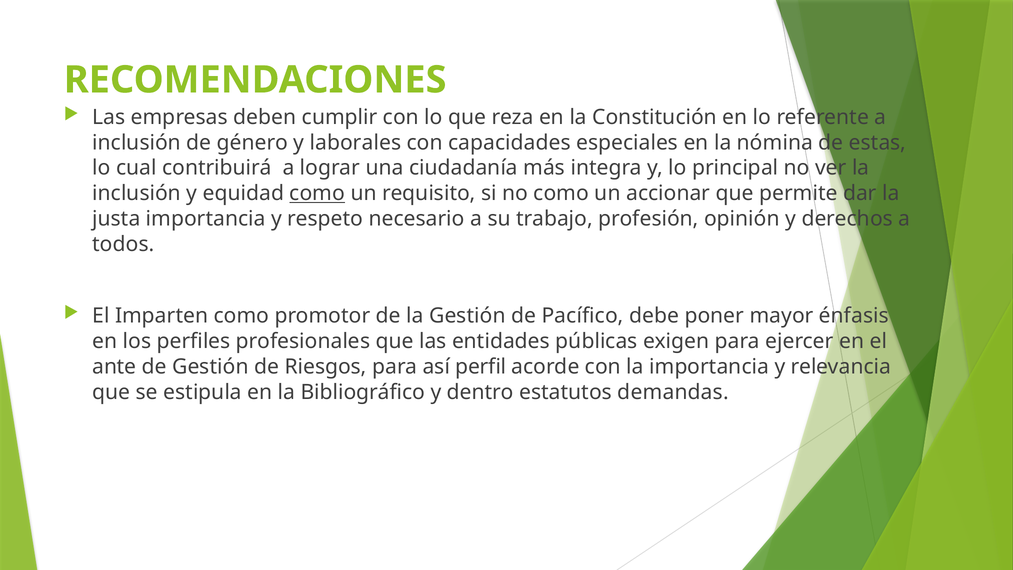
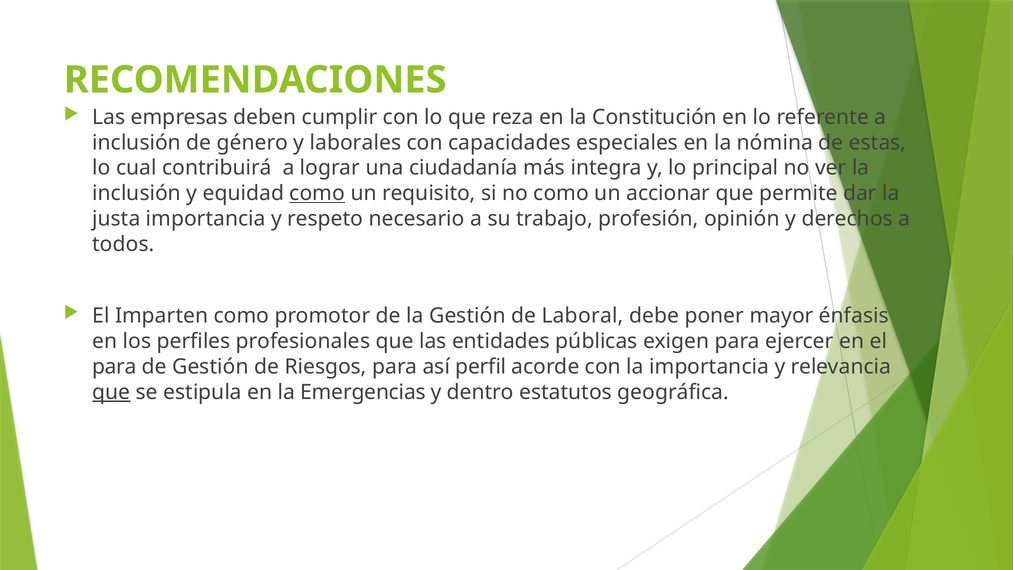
Pacífico: Pacífico -> Laboral
ante at (114, 367): ante -> para
que at (111, 392) underline: none -> present
Bibliográfico: Bibliográfico -> Emergencias
demandas: demandas -> geográfica
